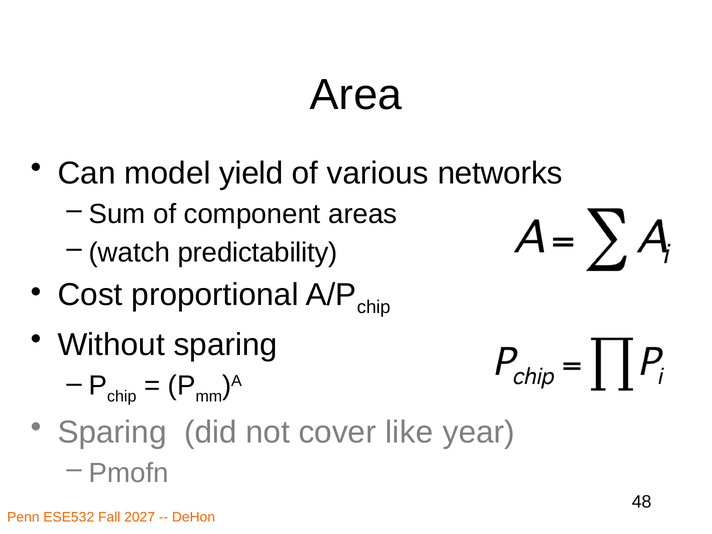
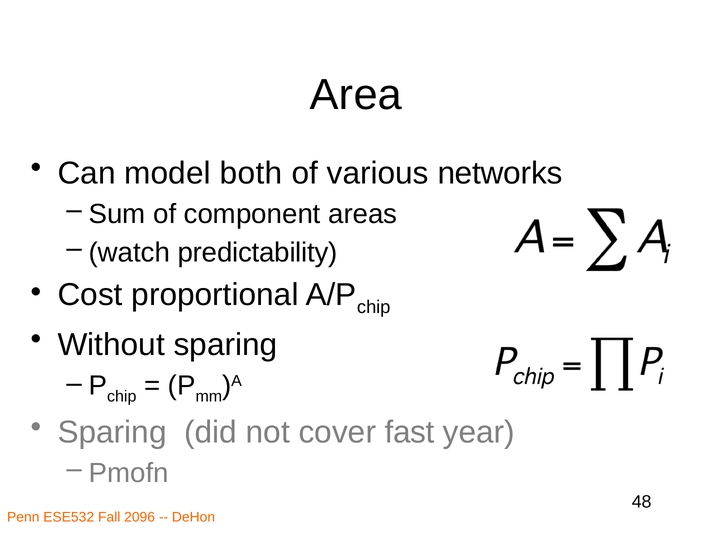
yield: yield -> both
like: like -> fast
2027: 2027 -> 2096
